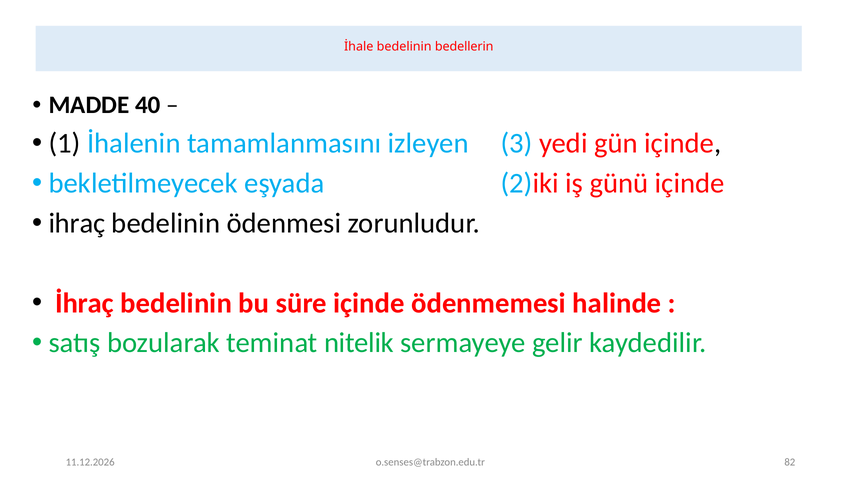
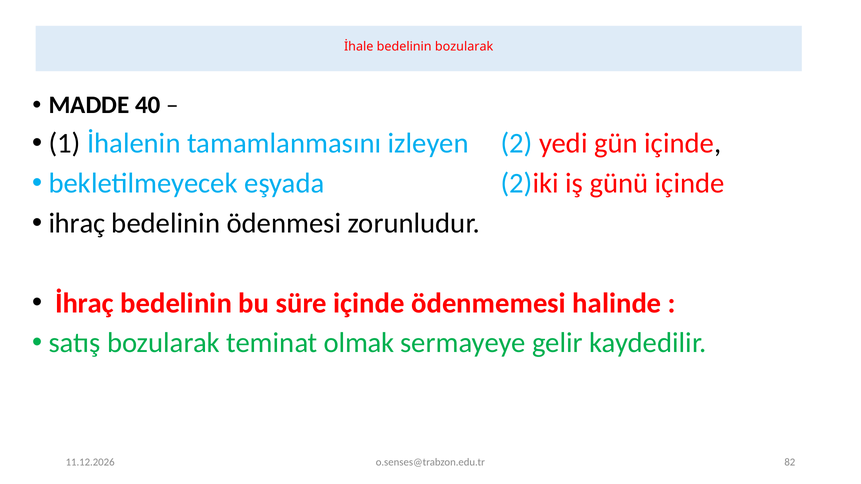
bedelinin bedellerin: bedellerin -> bozularak
3: 3 -> 2
nitelik: nitelik -> olmak
